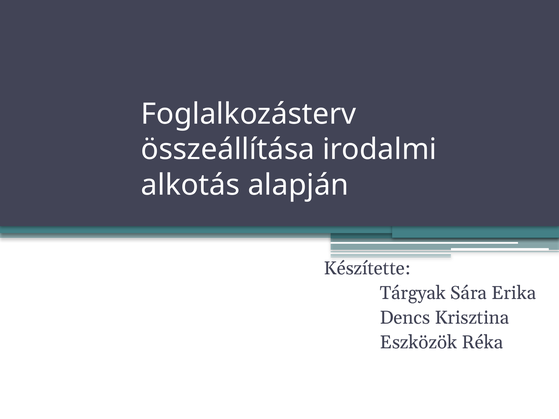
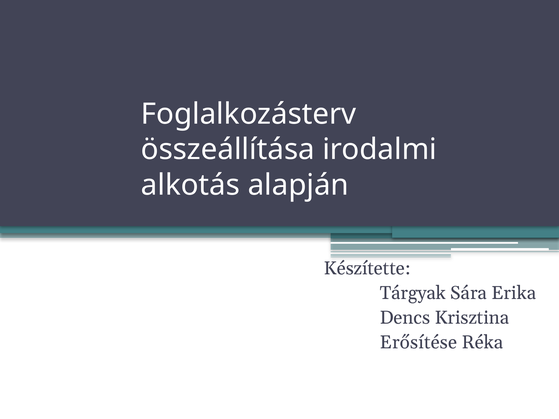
Eszközök: Eszközök -> Erősítése
